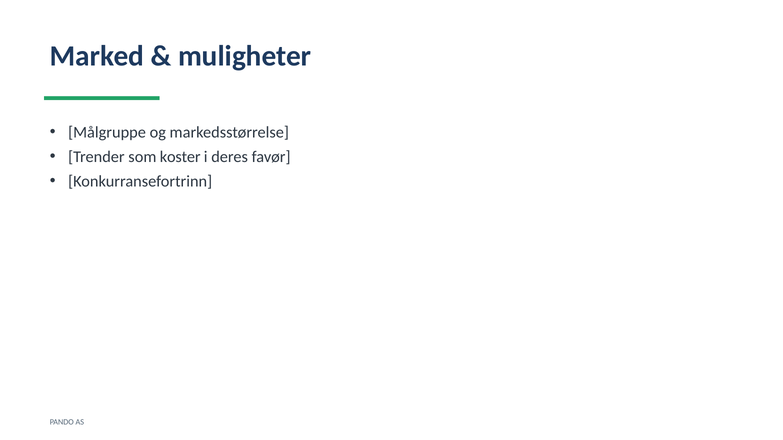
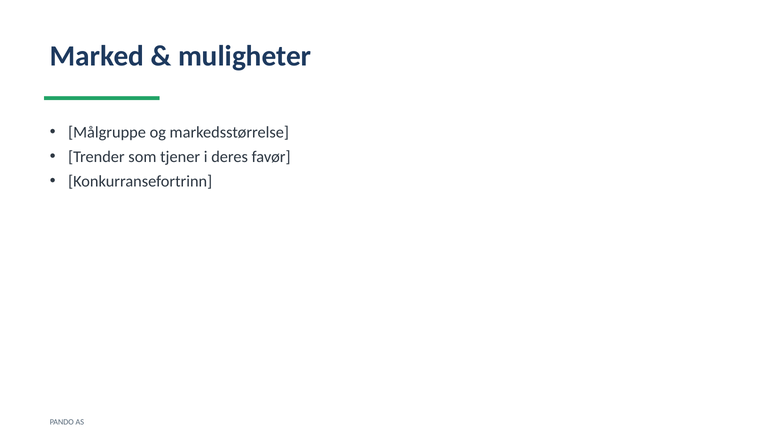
koster: koster -> tjener
